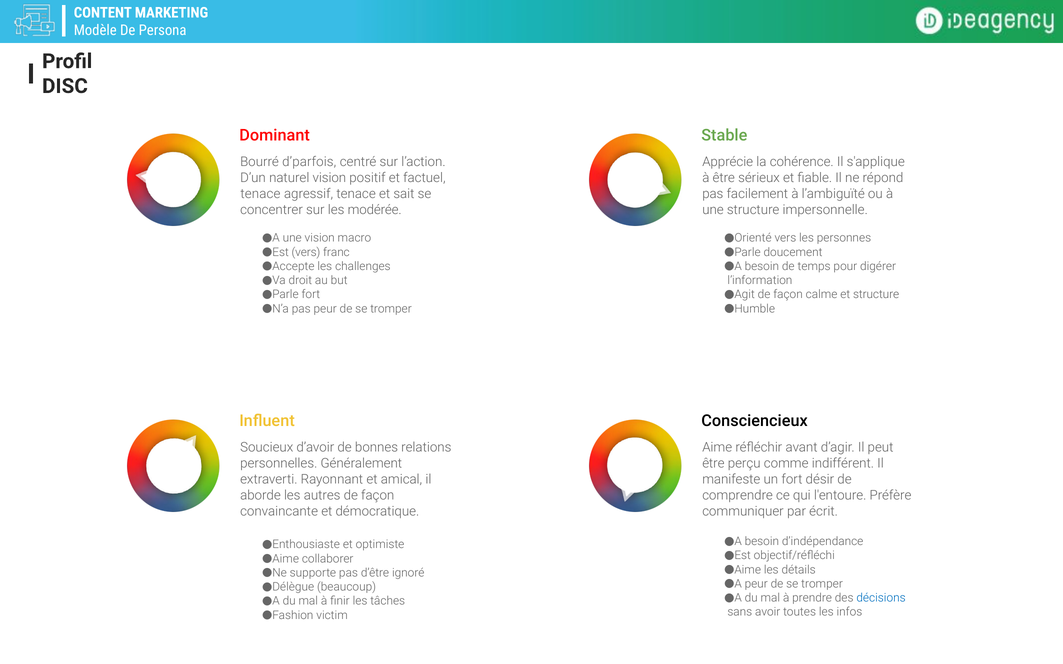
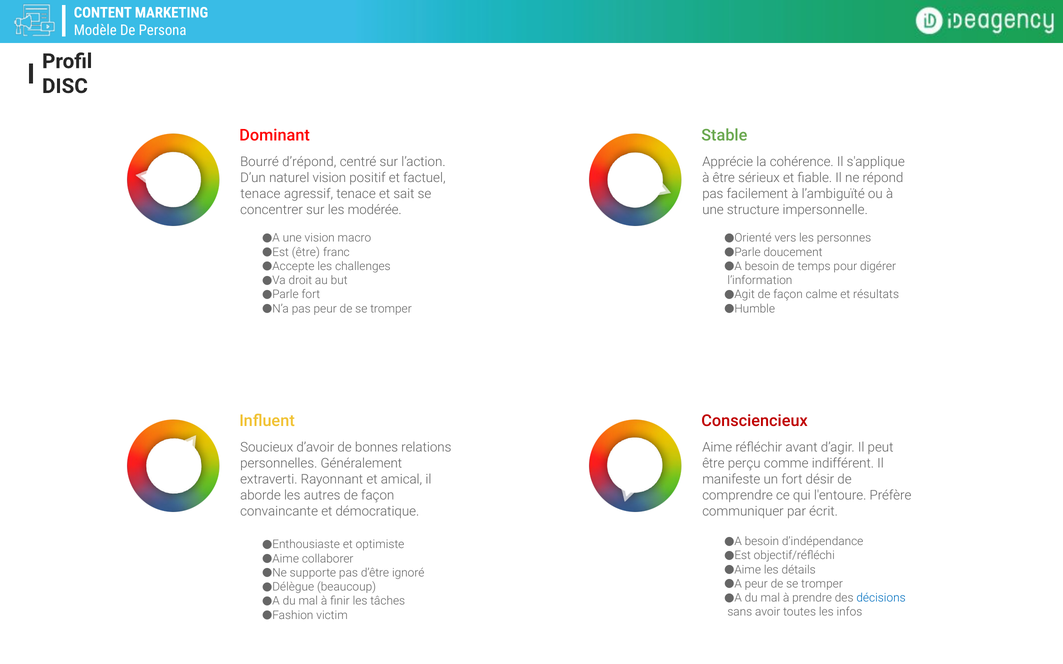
d’parfois: d’parfois -> d’répond
vers at (306, 252): vers -> être
et structure: structure -> résultats
Consciencieux colour: black -> red
